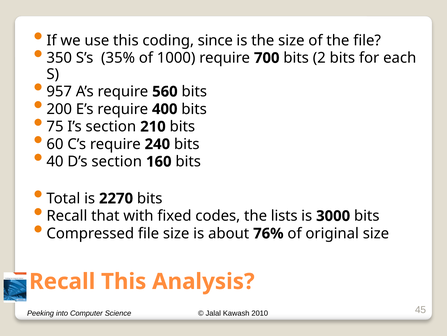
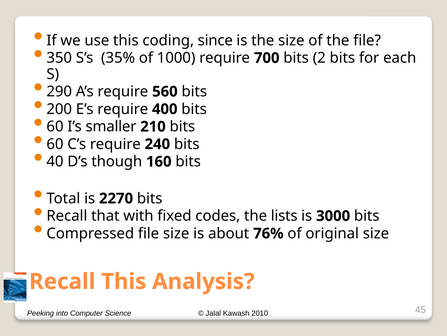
957: 957 -> 290
75 at (55, 126): 75 -> 60
I’s section: section -> smaller
D’s section: section -> though
